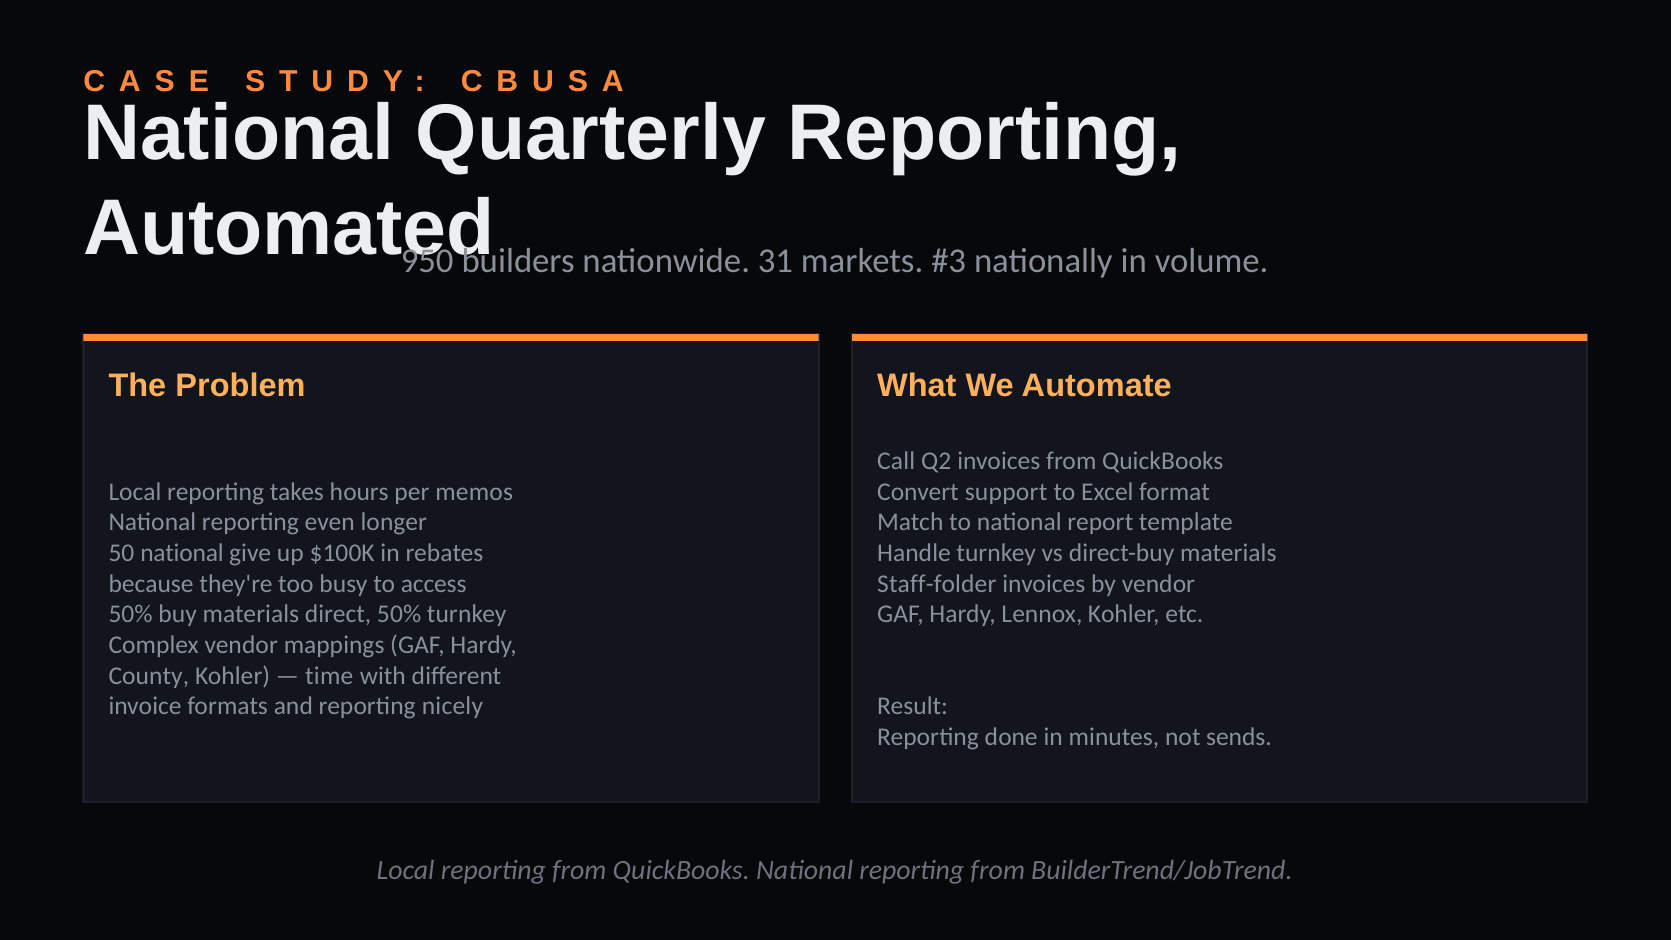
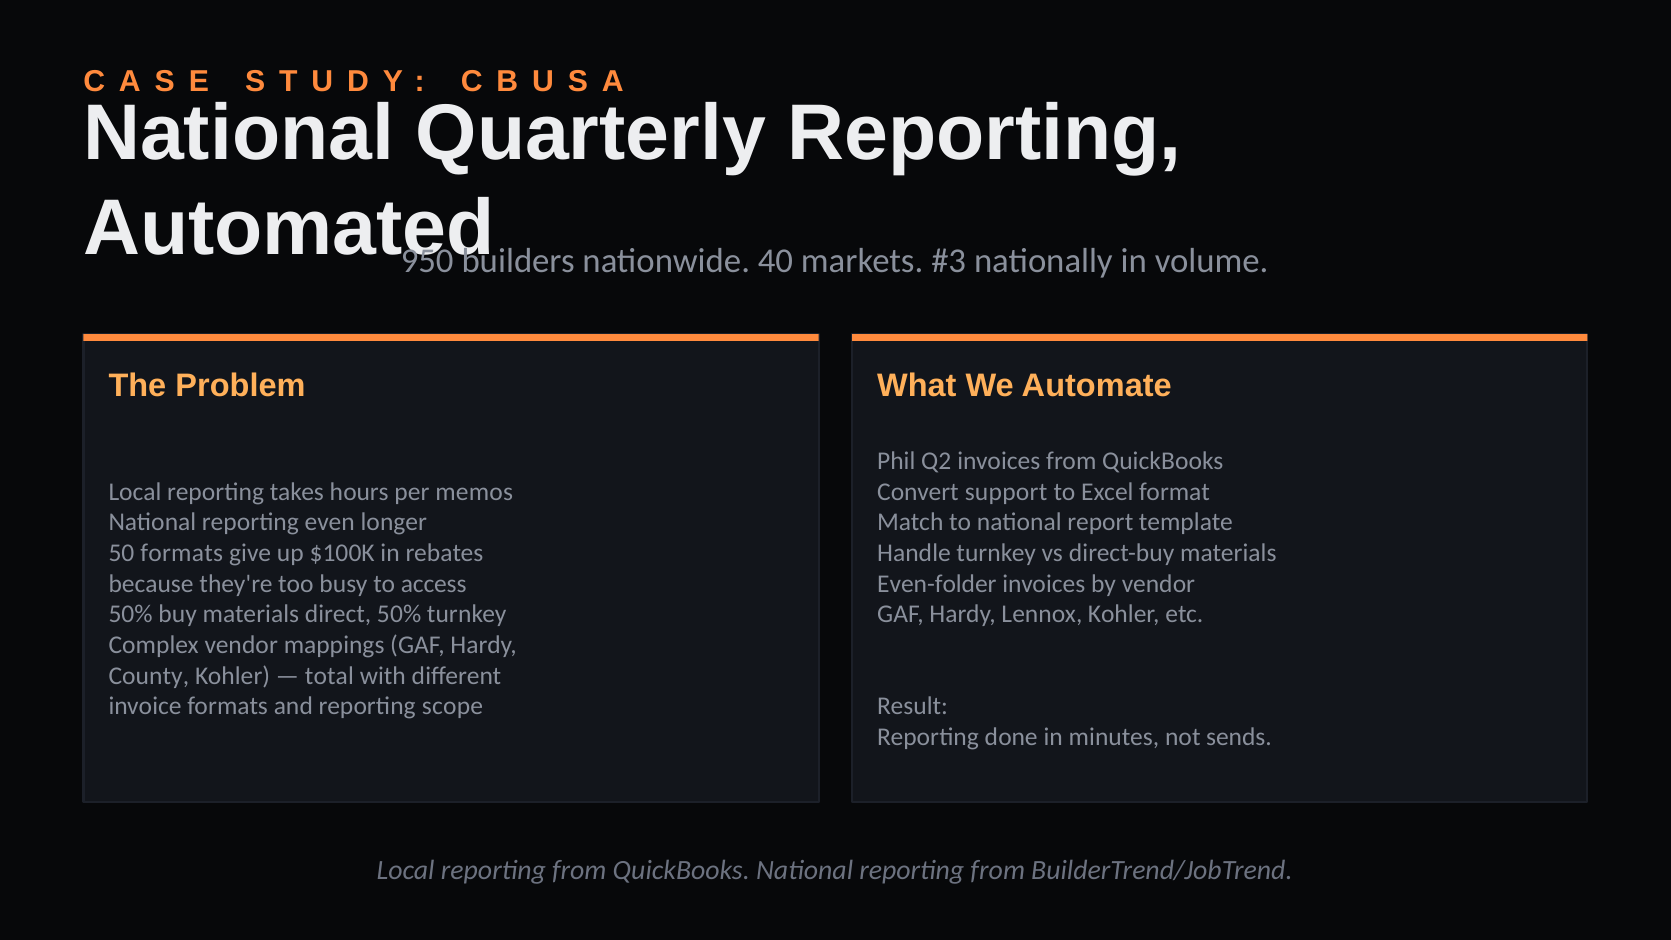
31: 31 -> 40
Call: Call -> Phil
50 national: national -> formats
Staff-folder: Staff-folder -> Even-folder
time: time -> total
nicely: nicely -> scope
